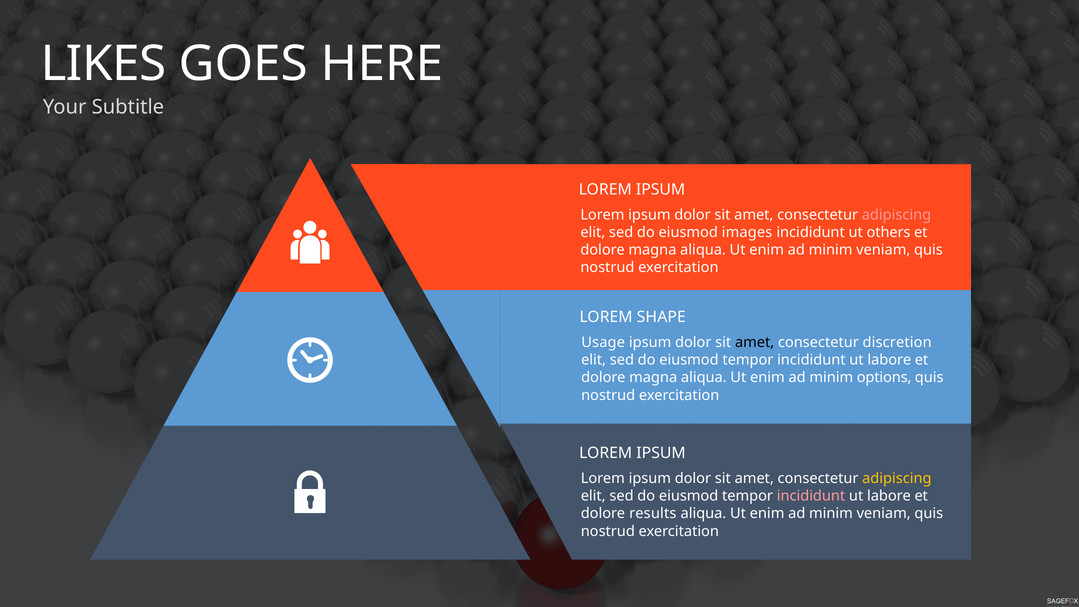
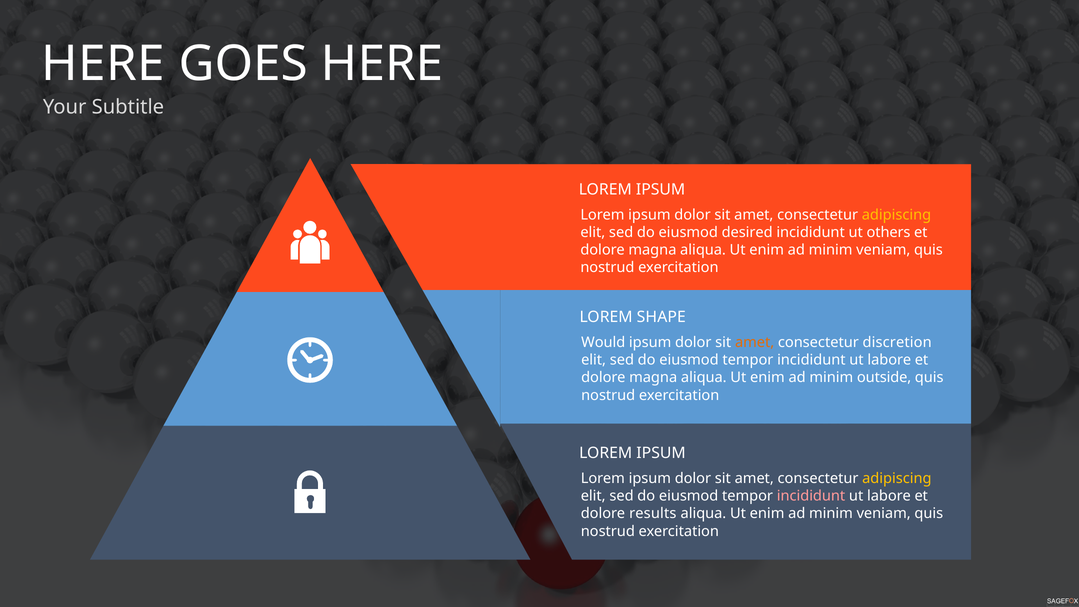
LIKES at (104, 64): LIKES -> HERE
adipiscing at (896, 215) colour: pink -> yellow
images: images -> desired
Usage: Usage -> Would
amet at (755, 343) colour: black -> orange
options: options -> outside
